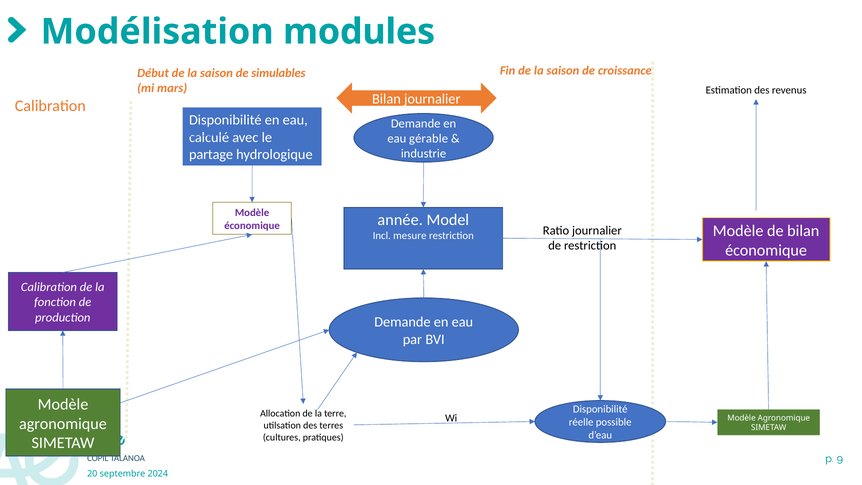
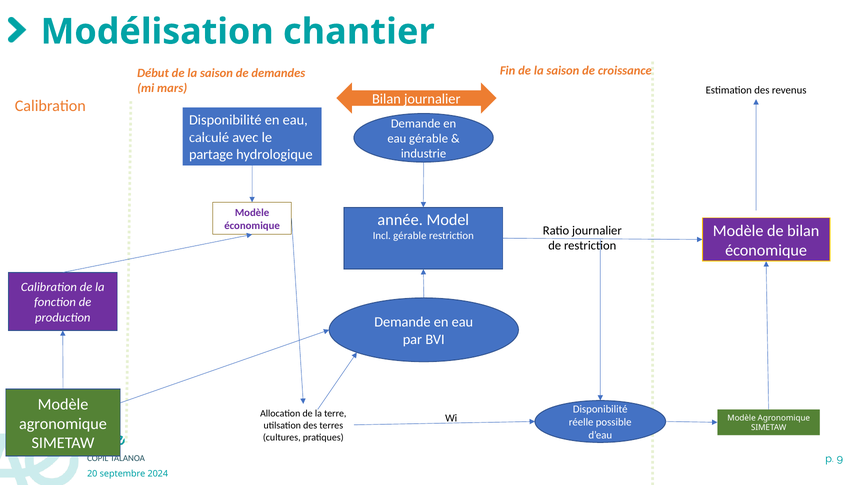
modules: modules -> chantier
simulables: simulables -> demandes
Incl mesure: mesure -> gérable
